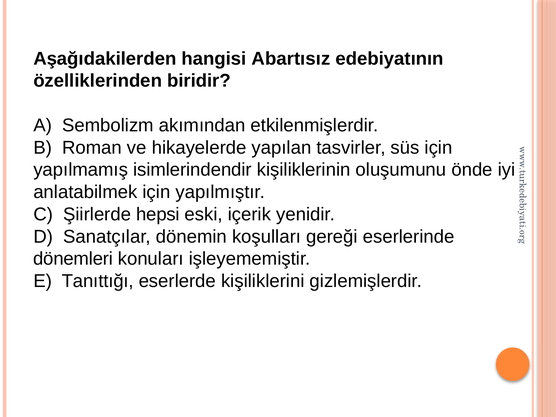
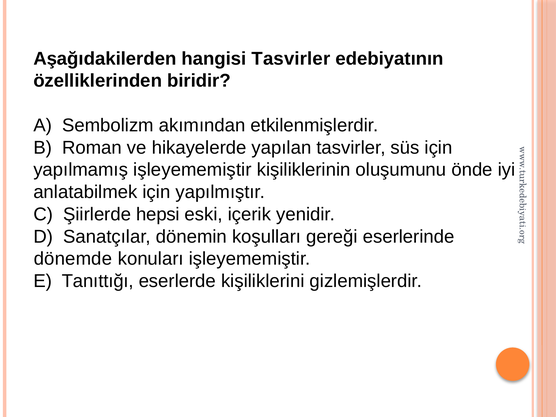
hangisi Abartısız: Abartısız -> Tasvirler
yapılmamış isimlerindendir: isimlerindendir -> işleyememiştir
dönemleri: dönemleri -> dönemde
